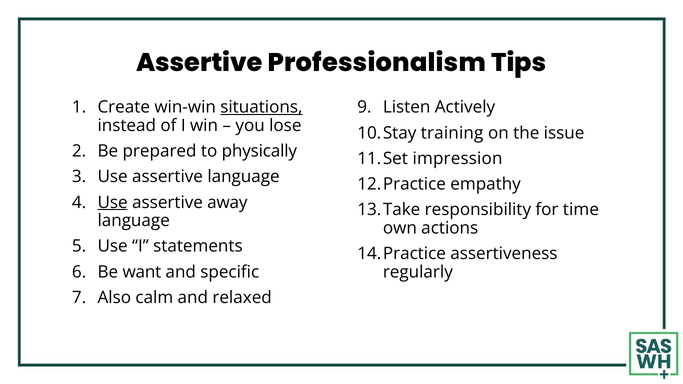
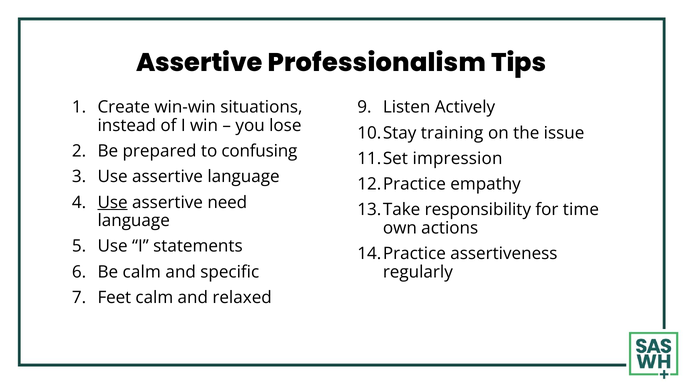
situations underline: present -> none
physically: physically -> confusing
away: away -> need
Be want: want -> calm
Also: Also -> Feet
